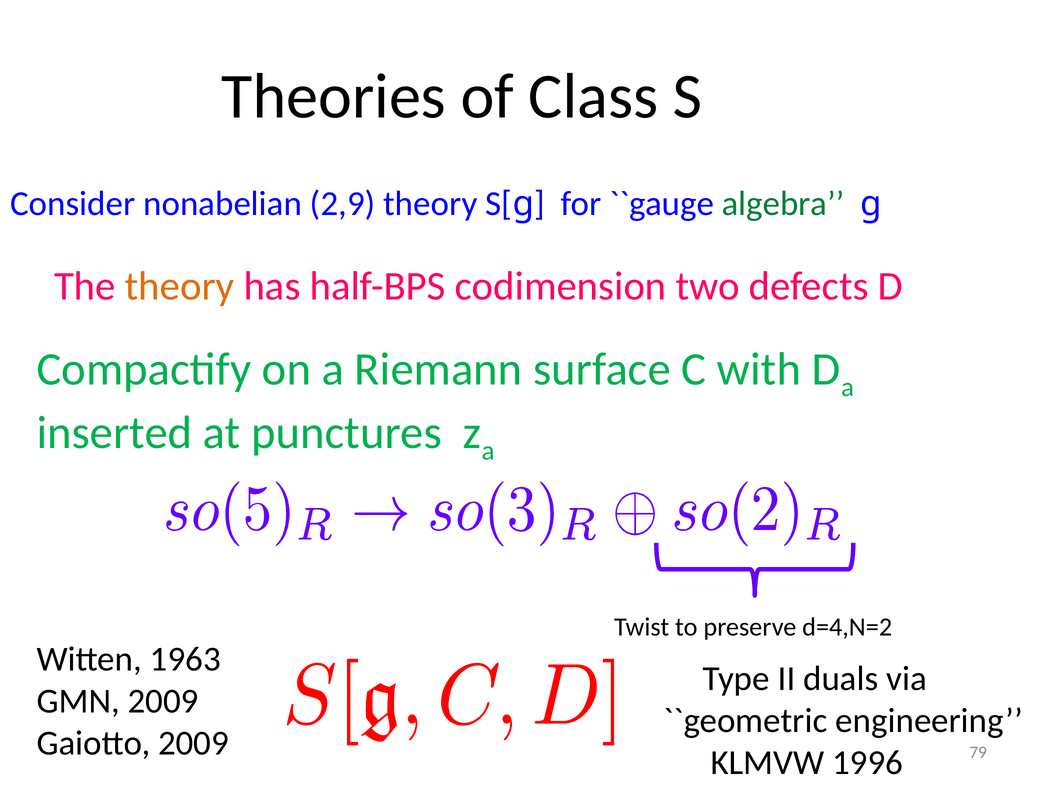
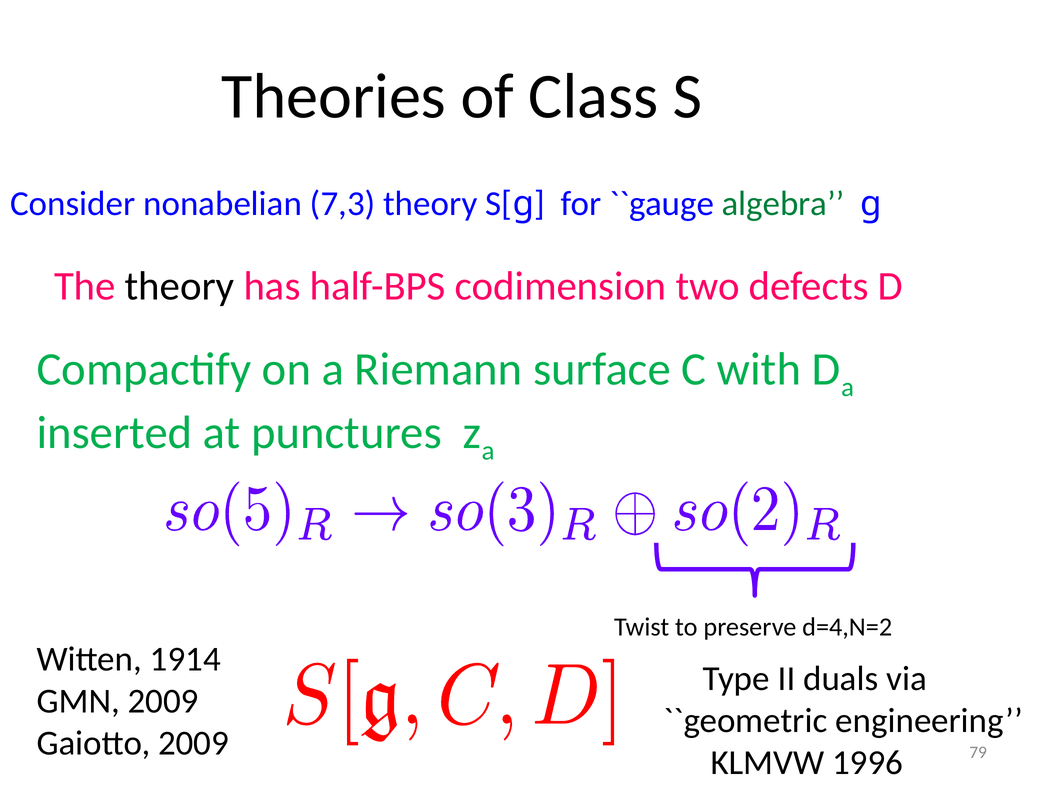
2,9: 2,9 -> 7,3
theory at (180, 286) colour: orange -> black
1963: 1963 -> 1914
